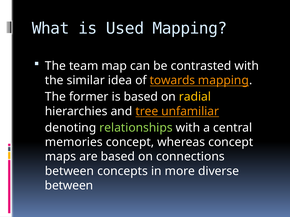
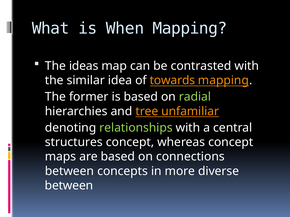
Used: Used -> When
team: team -> ideas
radial colour: yellow -> light green
memories: memories -> structures
